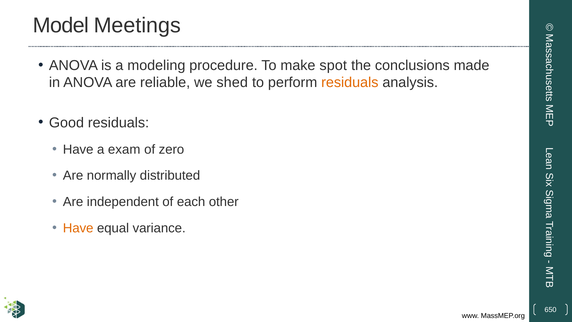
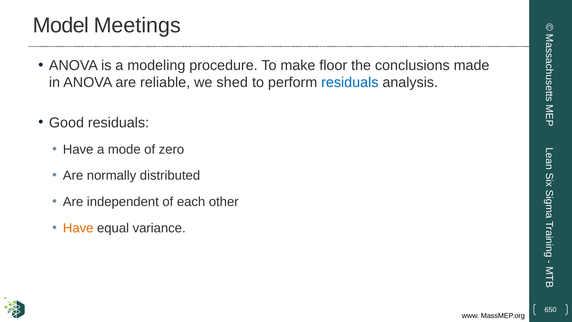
spot: spot -> floor
residuals at (350, 83) colour: orange -> blue
exam: exam -> mode
